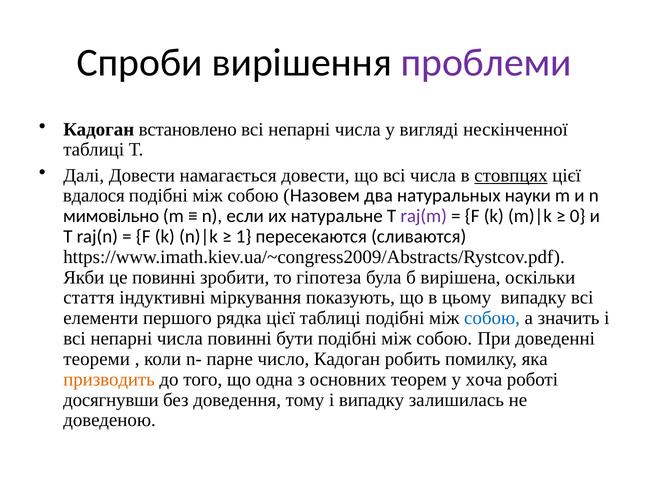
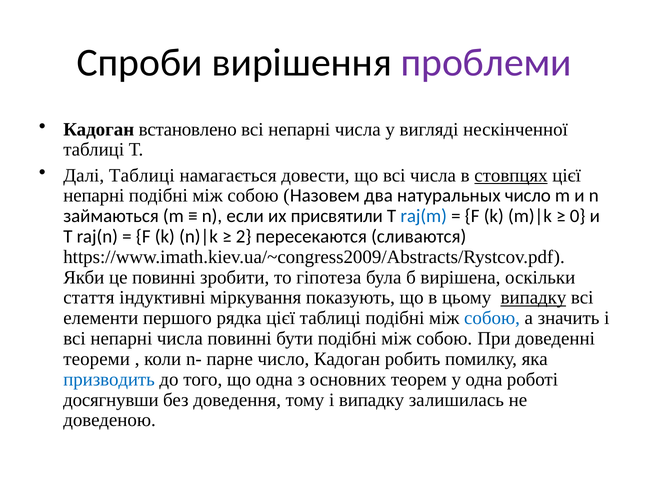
Далі Довести: Довести -> Таблиці
вдалося at (94, 196): вдалося -> непарні
натуральных науки: науки -> число
мимовільно: мимовільно -> займаються
натуральне: натуральне -> присвятили
raj(m colour: purple -> blue
1: 1 -> 2
випадку at (533, 298) underline: none -> present
призводить colour: orange -> blue
у хоча: хоча -> одна
